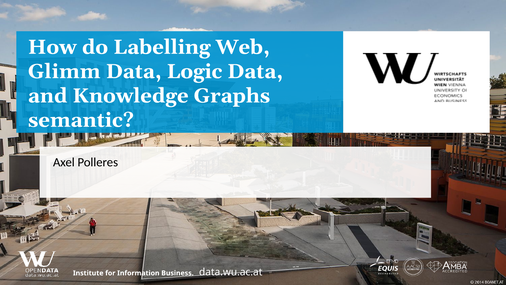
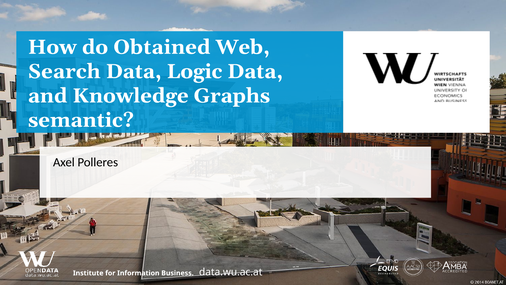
Labelling: Labelling -> Obtained
Glimm: Glimm -> Search
